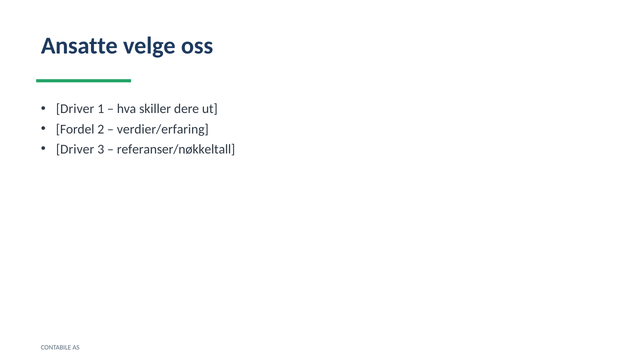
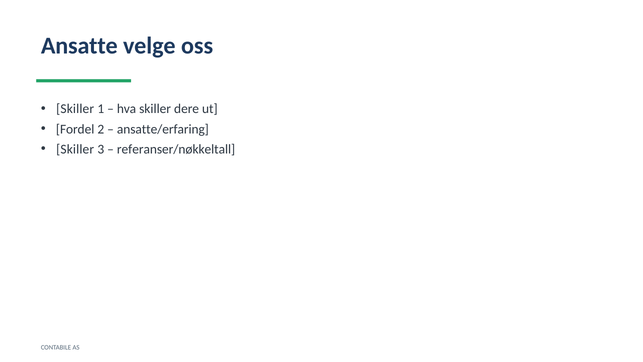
Driver at (75, 109): Driver -> Skiller
verdier/erfaring: verdier/erfaring -> ansatte/erfaring
Driver at (75, 149): Driver -> Skiller
